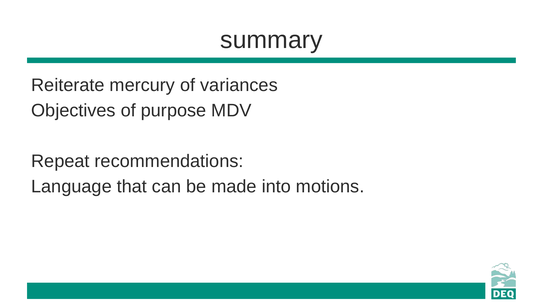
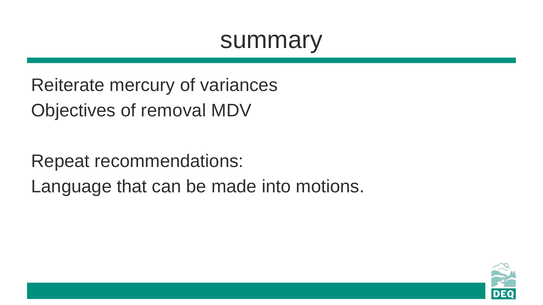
purpose: purpose -> removal
